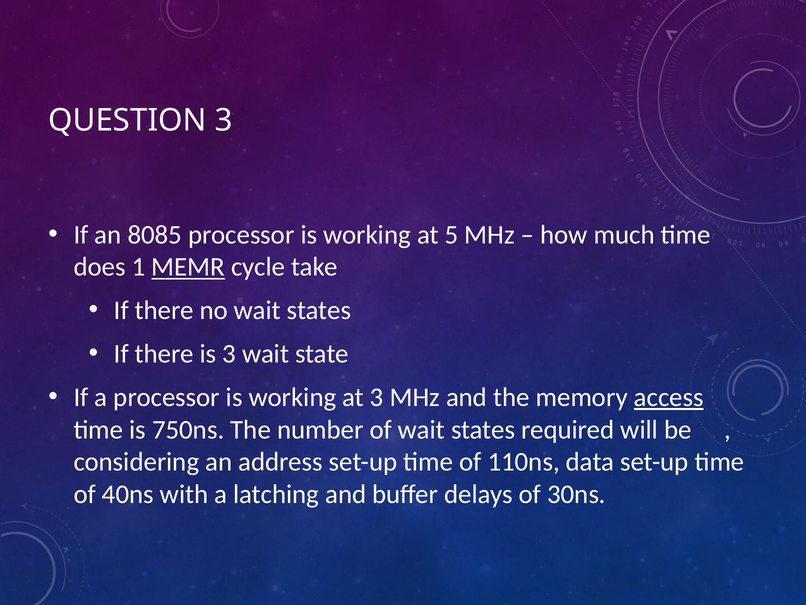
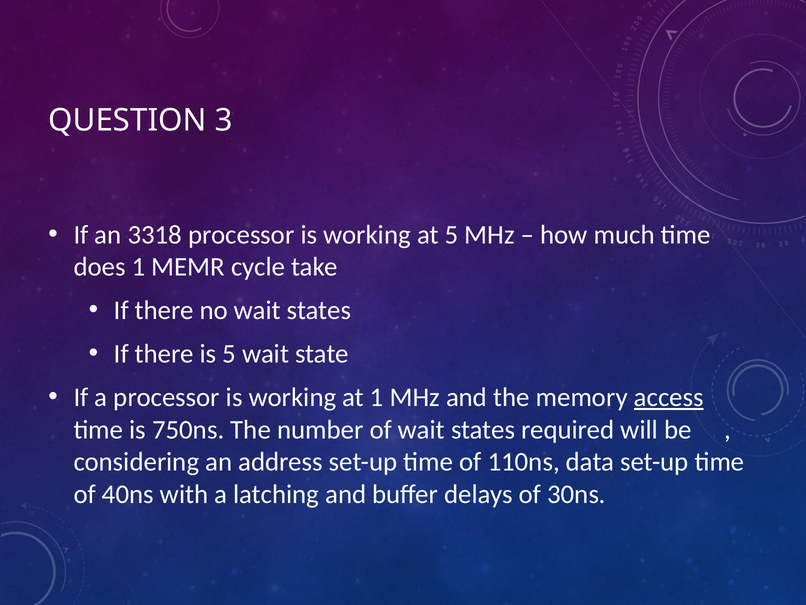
8085: 8085 -> 3318
MEMR underline: present -> none
is 3: 3 -> 5
at 3: 3 -> 1
